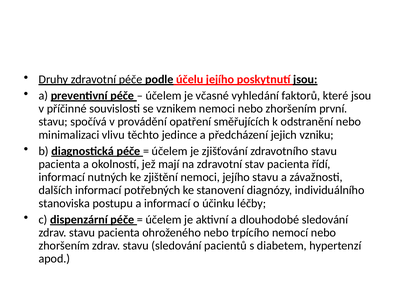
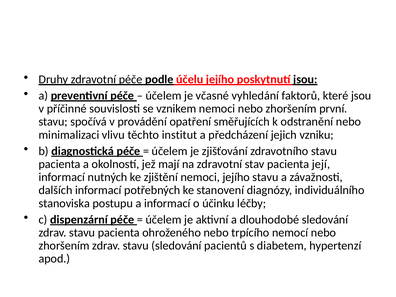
jedince: jedince -> institut
řídí: řídí -> její
